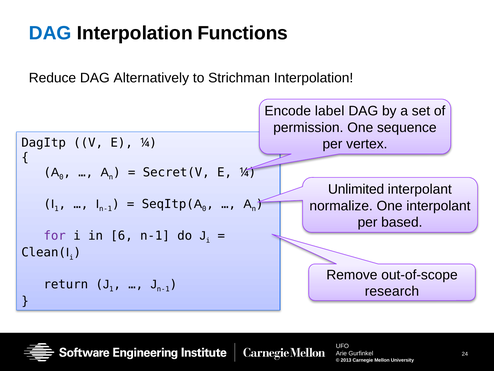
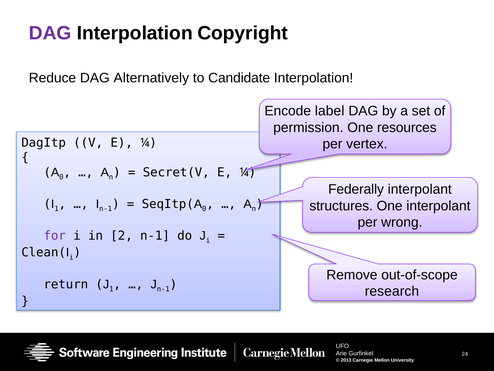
DAG at (50, 33) colour: blue -> purple
Functions: Functions -> Copyright
Strichman: Strichman -> Candidate
sequence: sequence -> resources
Unlimited: Unlimited -> Federally
normalize: normalize -> structures
based: based -> wrong
6: 6 -> 2
